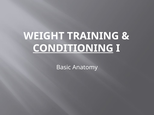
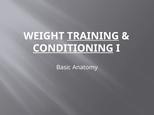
TRAINING underline: none -> present
